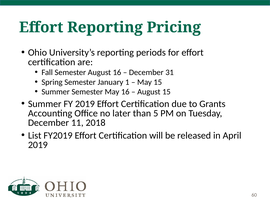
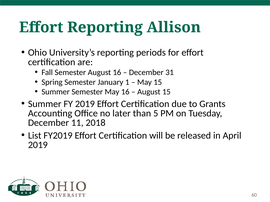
Pricing: Pricing -> Allison
